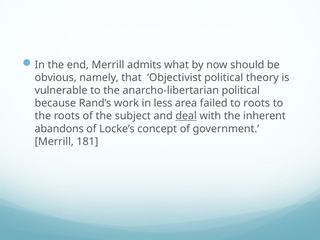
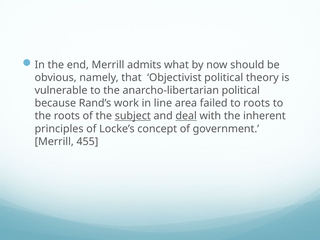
less: less -> line
subject underline: none -> present
abandons: abandons -> principles
181: 181 -> 455
